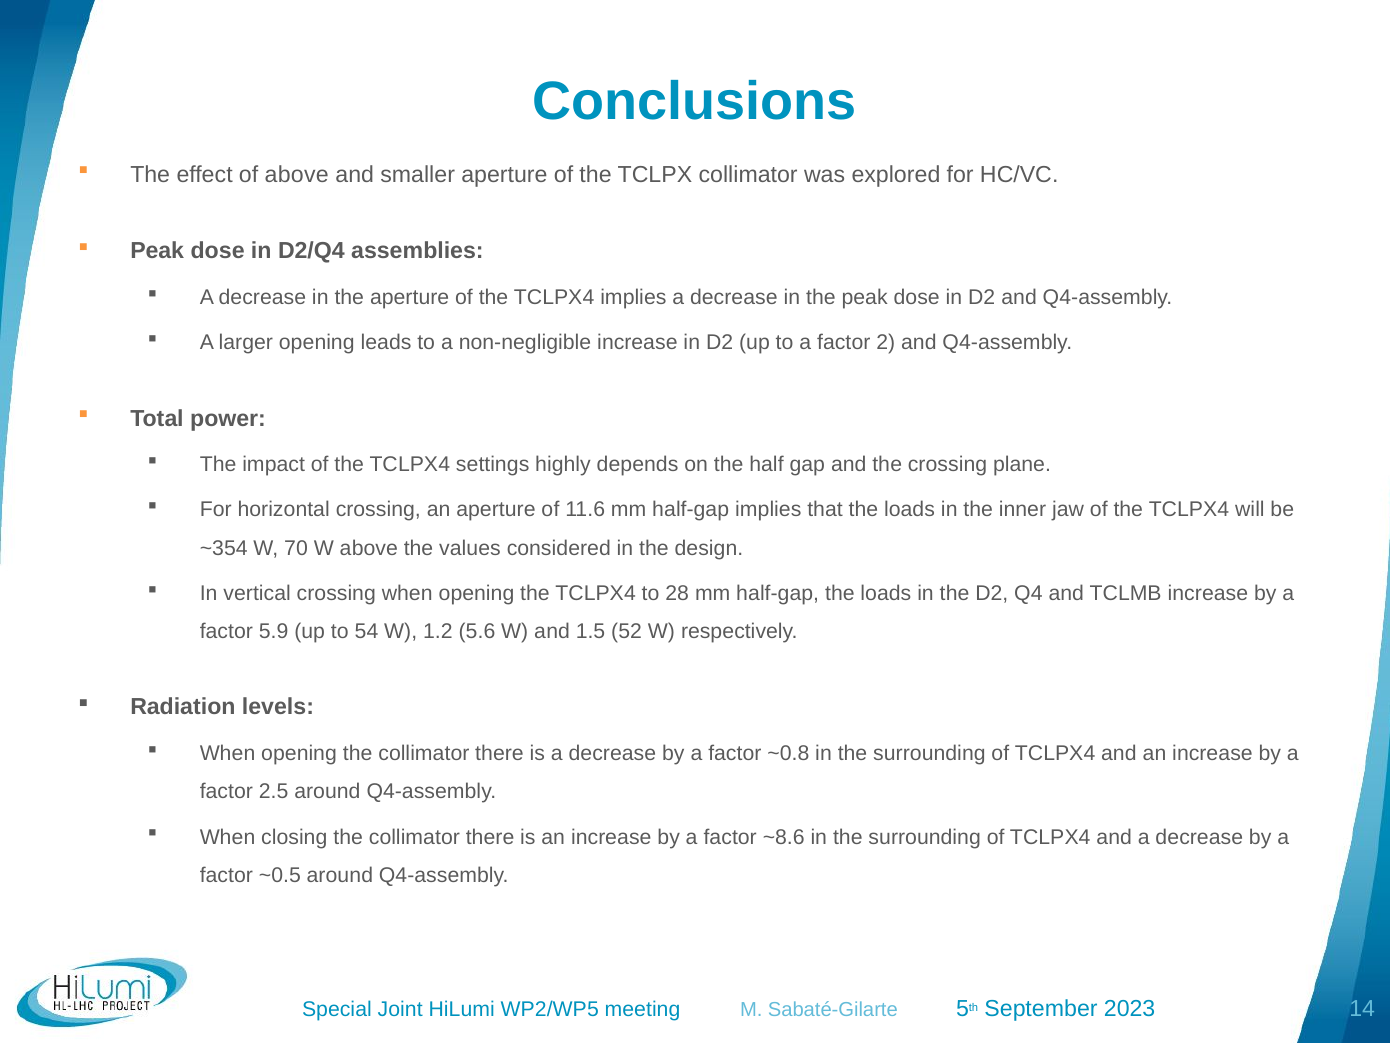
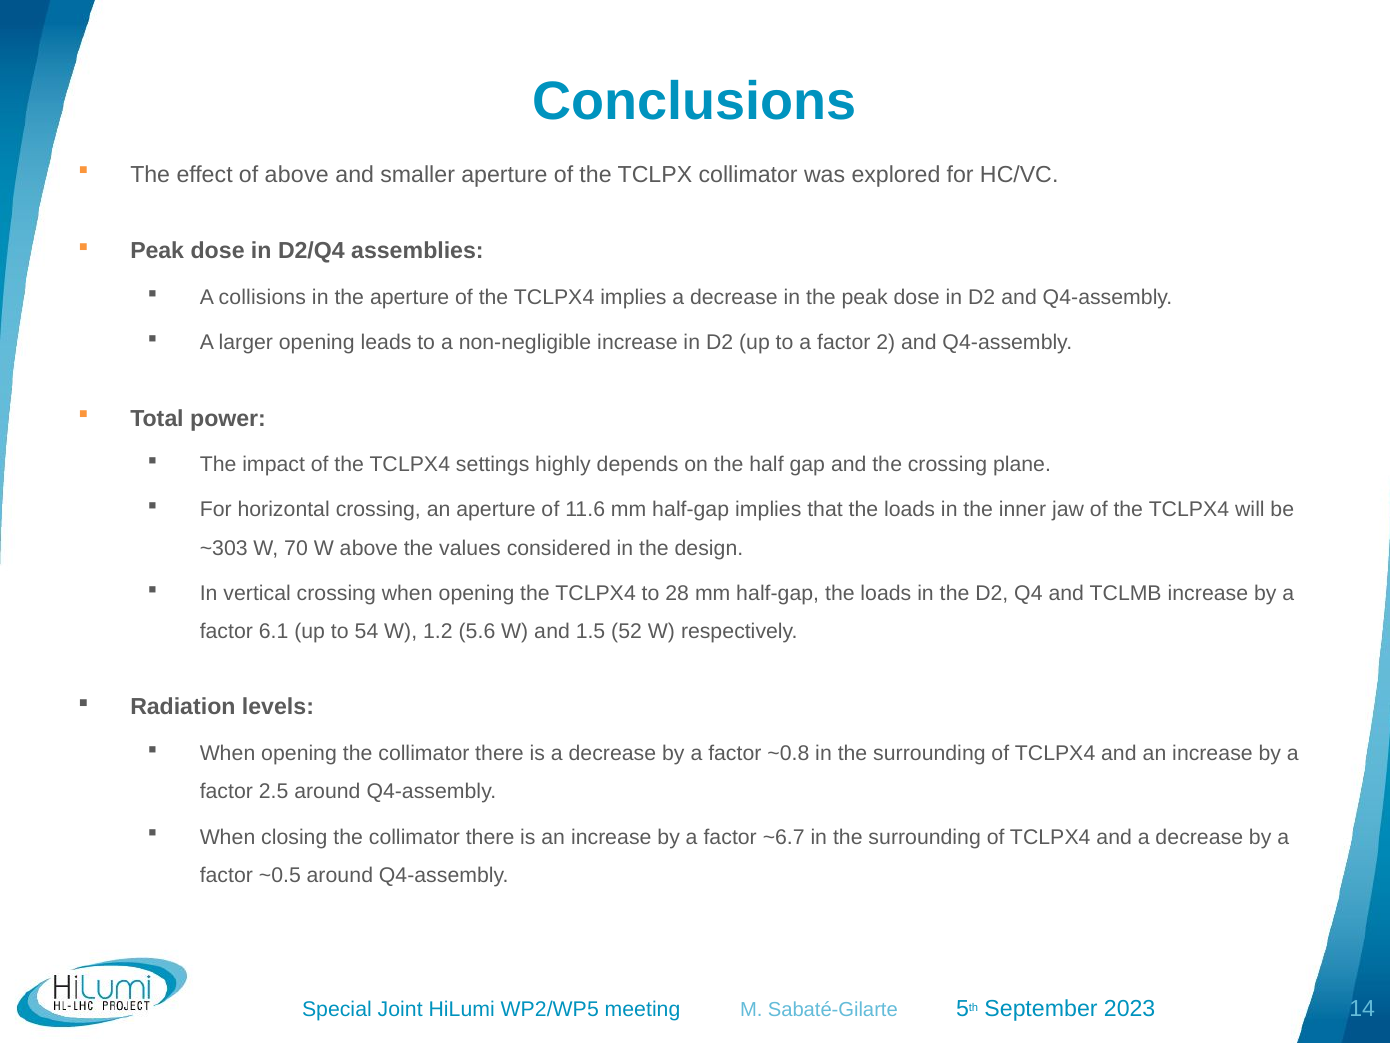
decrease at (262, 297): decrease -> collisions
~354: ~354 -> ~303
5.9: 5.9 -> 6.1
~8.6: ~8.6 -> ~6.7
